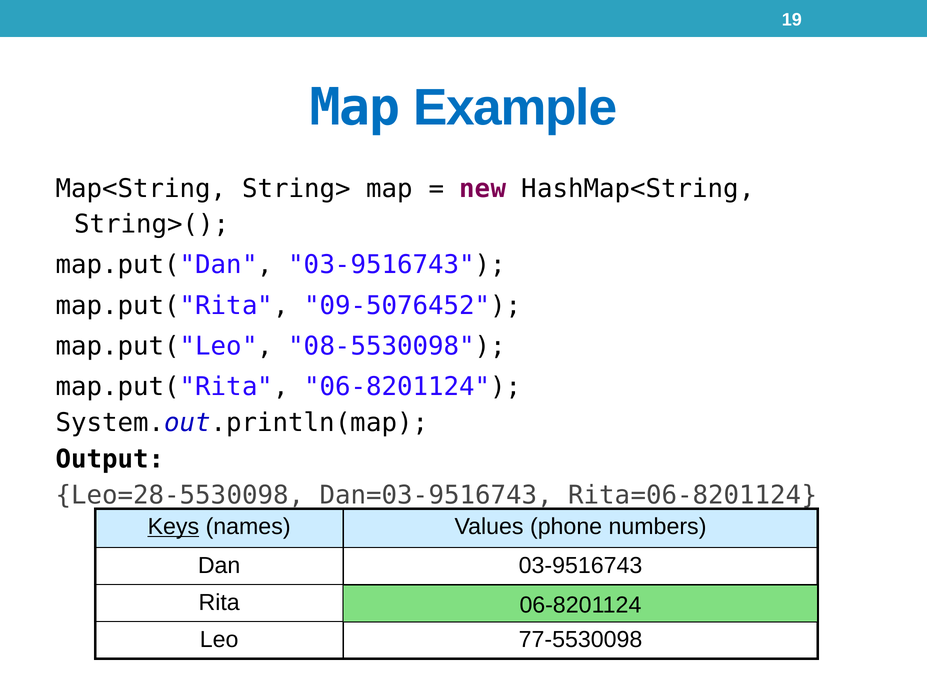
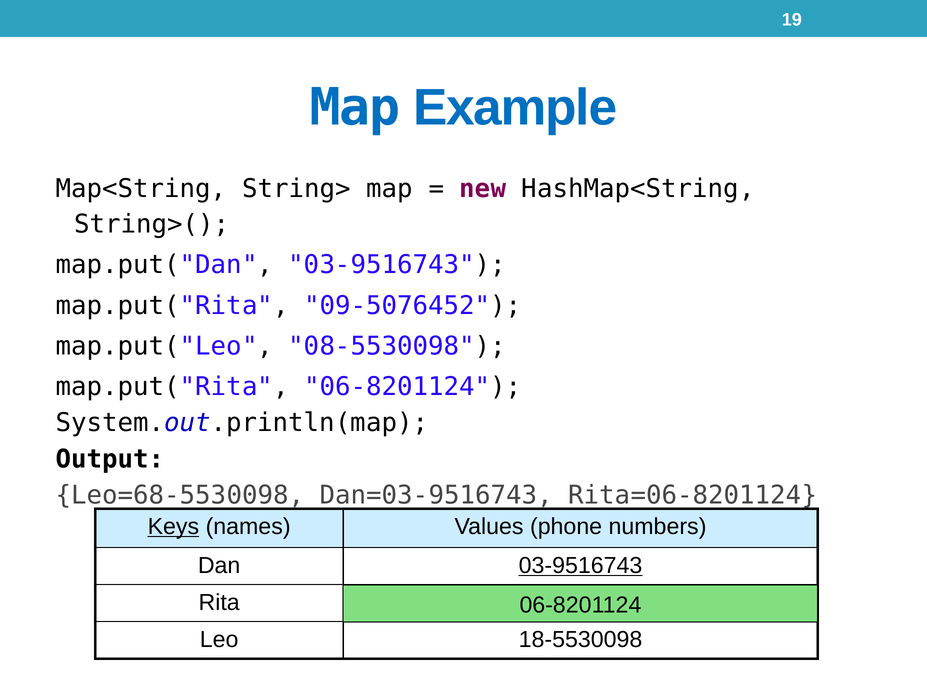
Leo=28-5530098: Leo=28-5530098 -> Leo=68-5530098
03-9516743 at (581, 566) underline: none -> present
77-5530098: 77-5530098 -> 18-5530098
